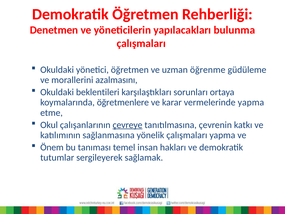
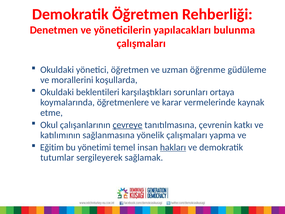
azalmasını: azalmasını -> koşullarda
vermelerinde yapma: yapma -> kaynak
Önem: Önem -> Eğitim
tanıması: tanıması -> yönetimi
hakları underline: none -> present
